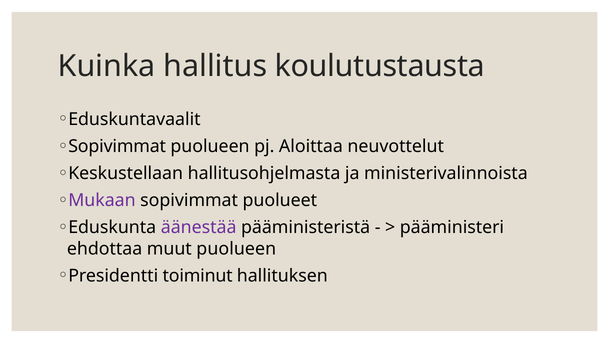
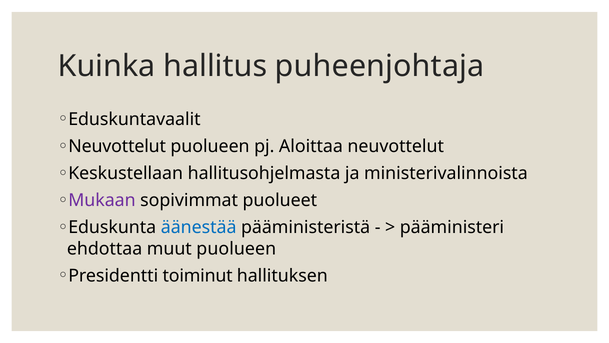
koulutustausta: koulutustausta -> puheenjohtaja
Sopivimmat at (117, 146): Sopivimmat -> Neuvottelut
äänestää colour: purple -> blue
